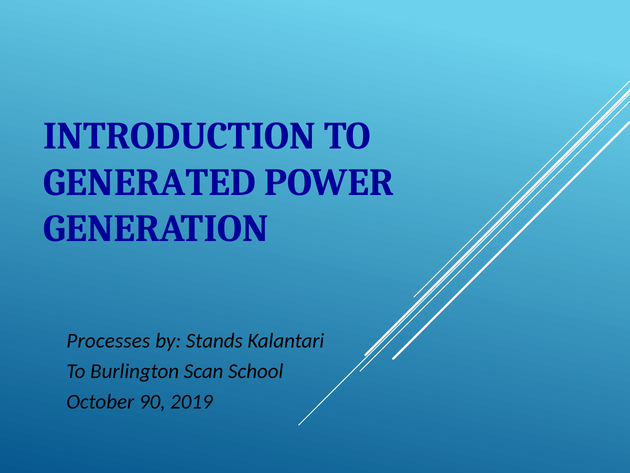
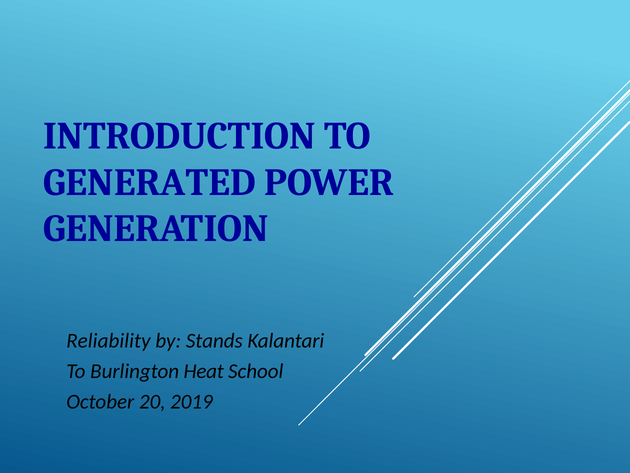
Processes: Processes -> Reliability
Scan: Scan -> Heat
90: 90 -> 20
